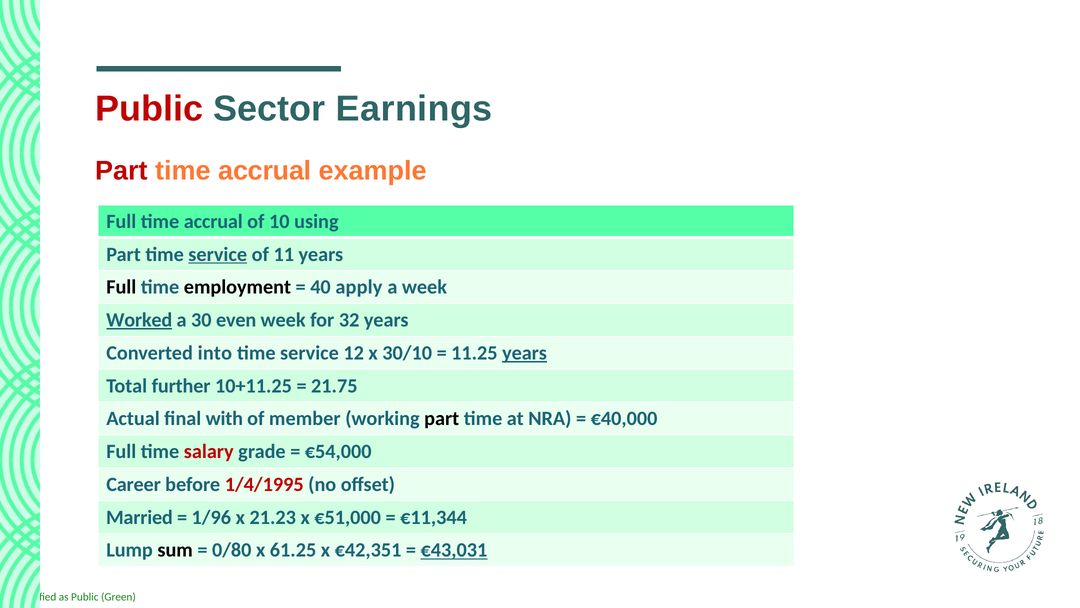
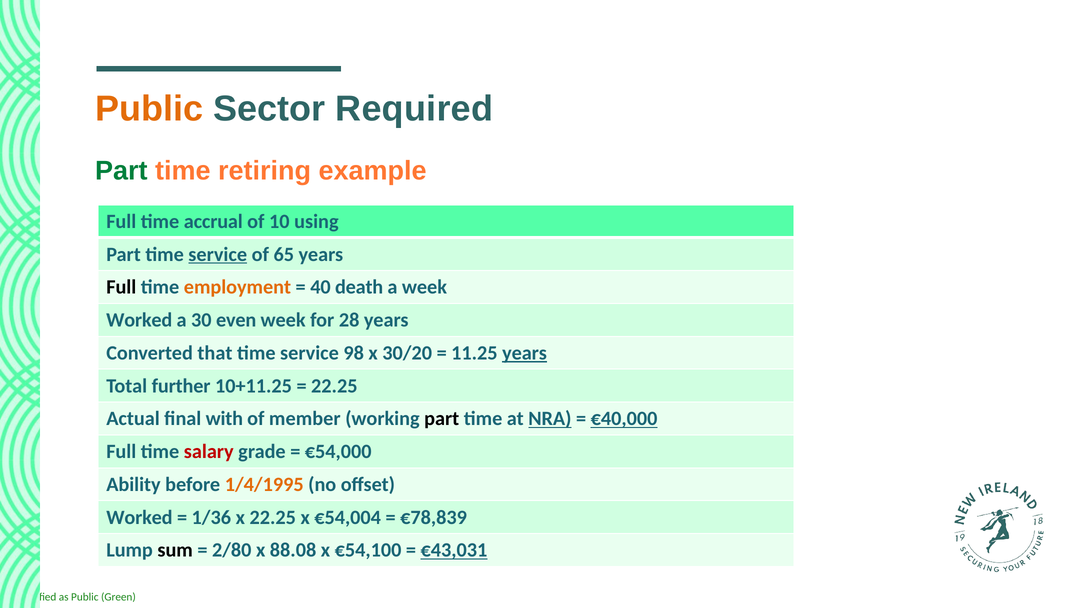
Public at (149, 109) colour: red -> orange
Earnings: Earnings -> Required
Part at (122, 171) colour: red -> green
accrual at (265, 171): accrual -> retiring
11: 11 -> 65
employment colour: black -> orange
apply: apply -> death
Worked at (139, 320) underline: present -> none
32: 32 -> 28
into: into -> that
12: 12 -> 98
30/10: 30/10 -> 30/20
21.75 at (334, 386): 21.75 -> 22.25
NRA underline: none -> present
€40,000 underline: none -> present
Career: Career -> Ability
1/4/1995 colour: red -> orange
Married at (139, 517): Married -> Worked
1/96: 1/96 -> 1/36
x 21.23: 21.23 -> 22.25
€51,000: €51,000 -> €54,004
€11,344: €11,344 -> €78,839
0/80: 0/80 -> 2/80
61.25: 61.25 -> 88.08
€42,351: €42,351 -> €54,100
